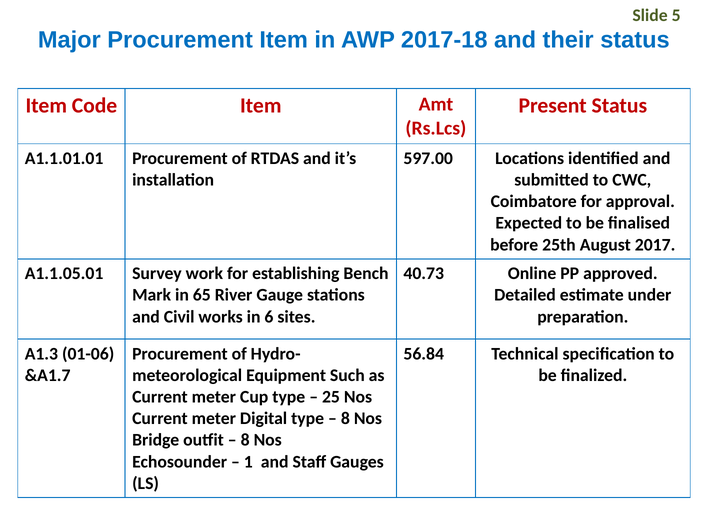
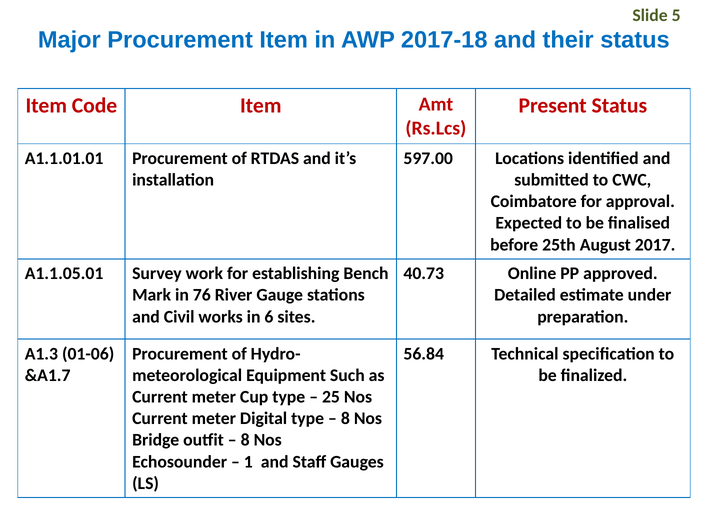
65: 65 -> 76
